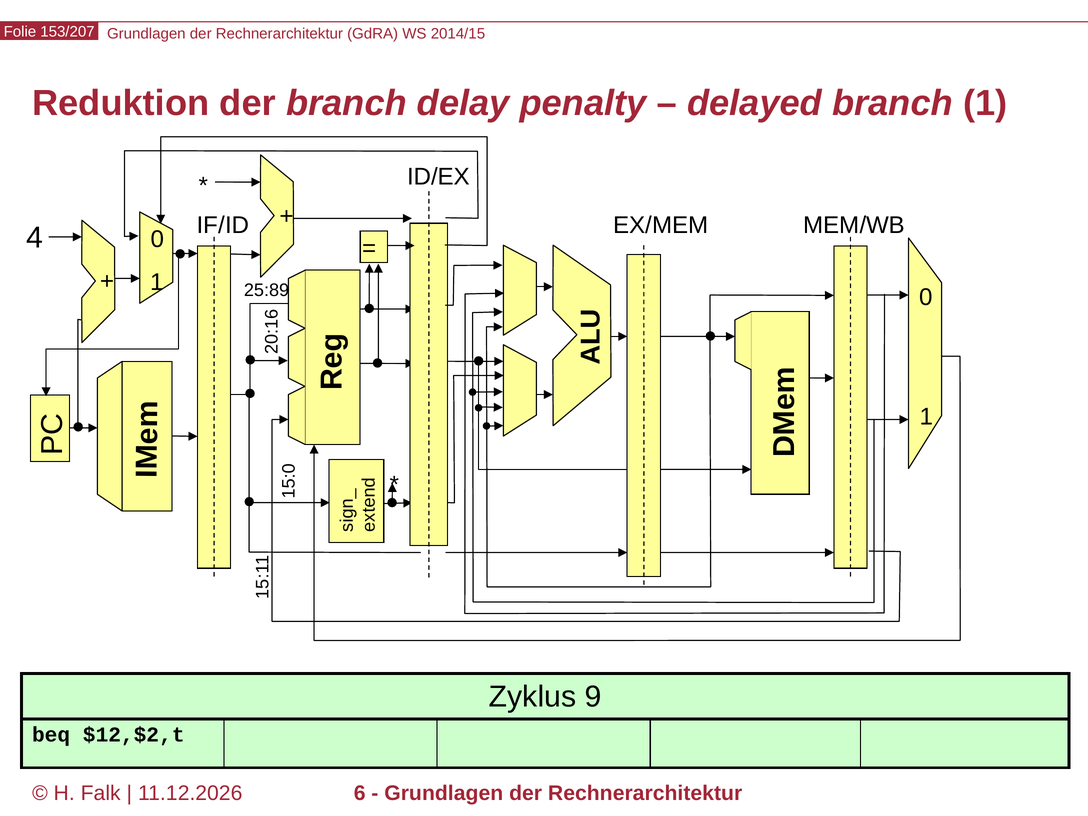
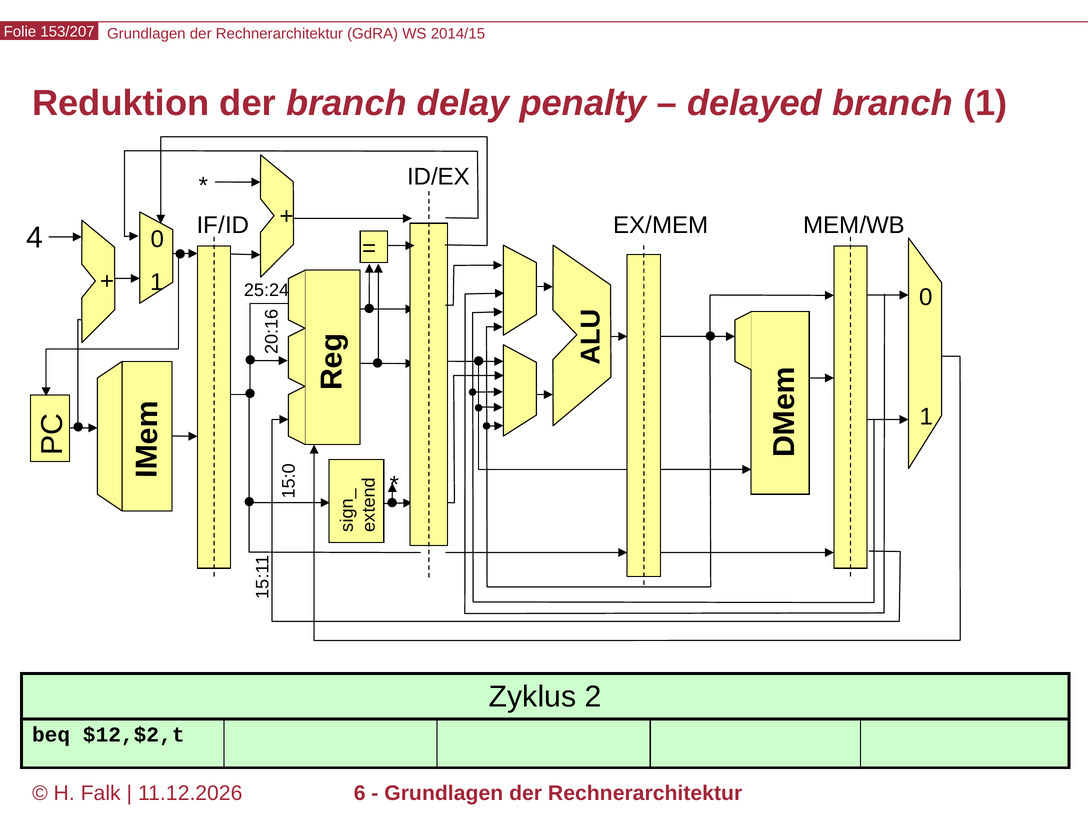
25:89: 25:89 -> 25:24
Zyklus 9: 9 -> 2
